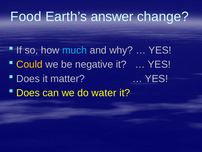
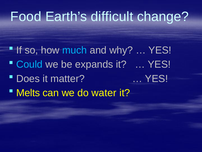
answer: answer -> difficult
Could colour: yellow -> light blue
negative: negative -> expands
Does at (28, 93): Does -> Melts
